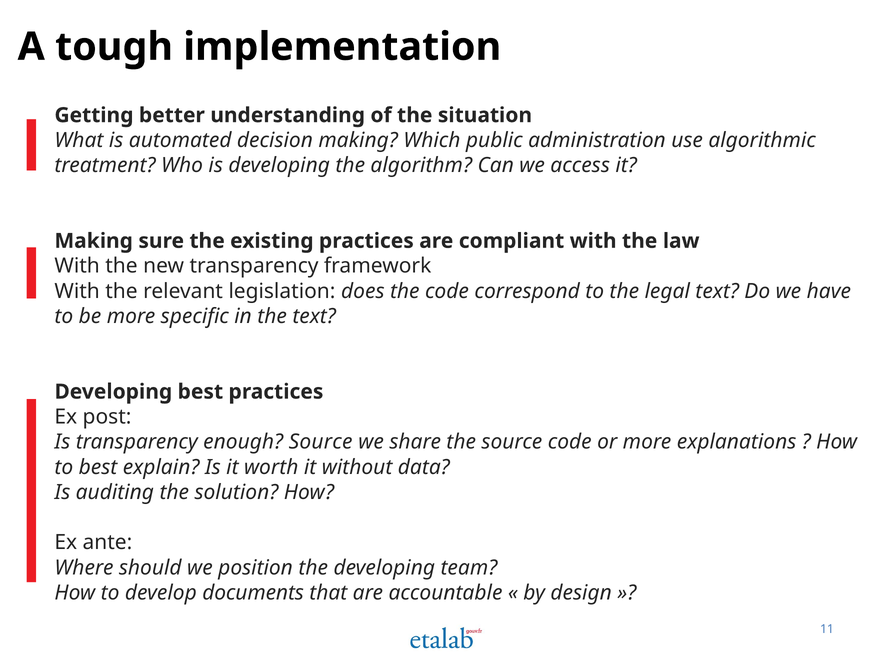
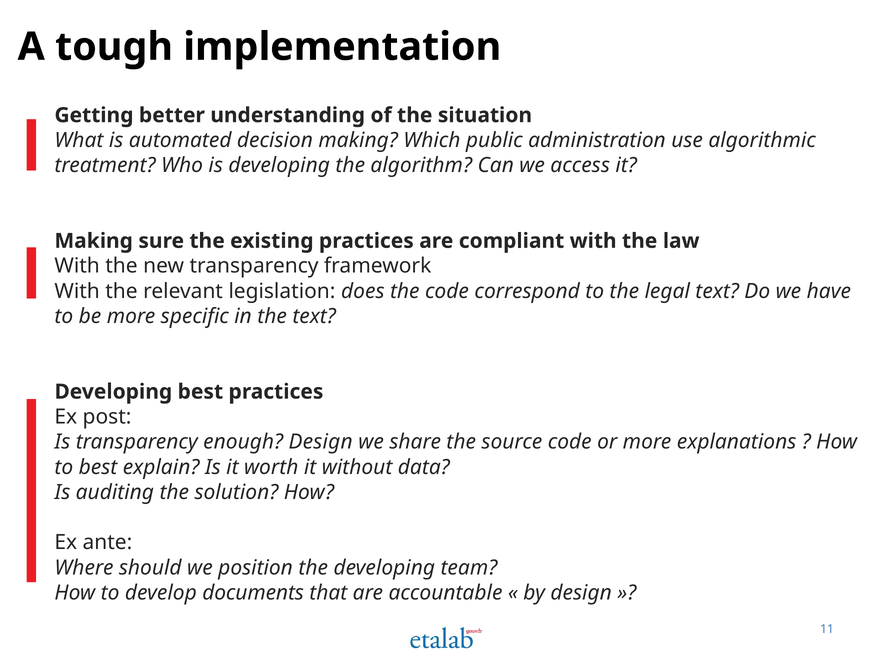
enough Source: Source -> Design
